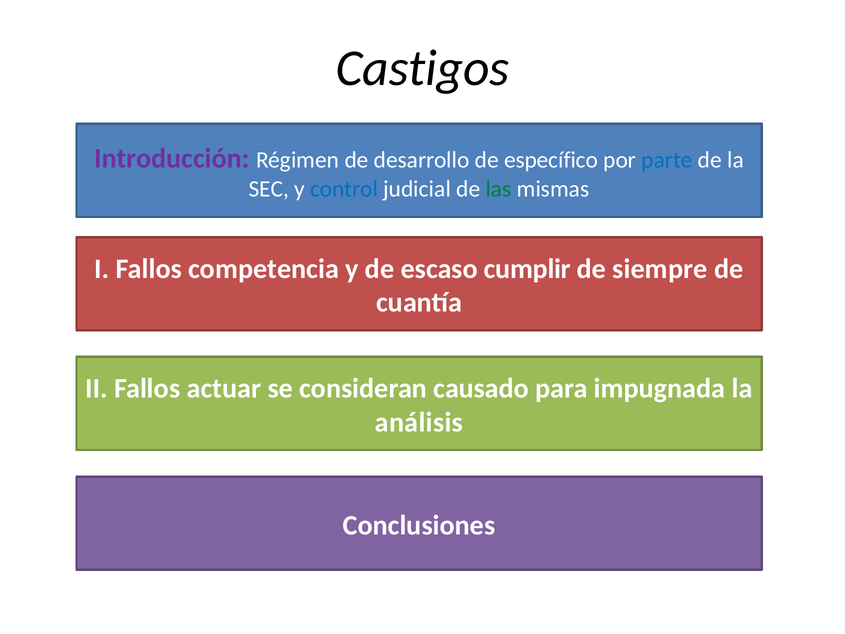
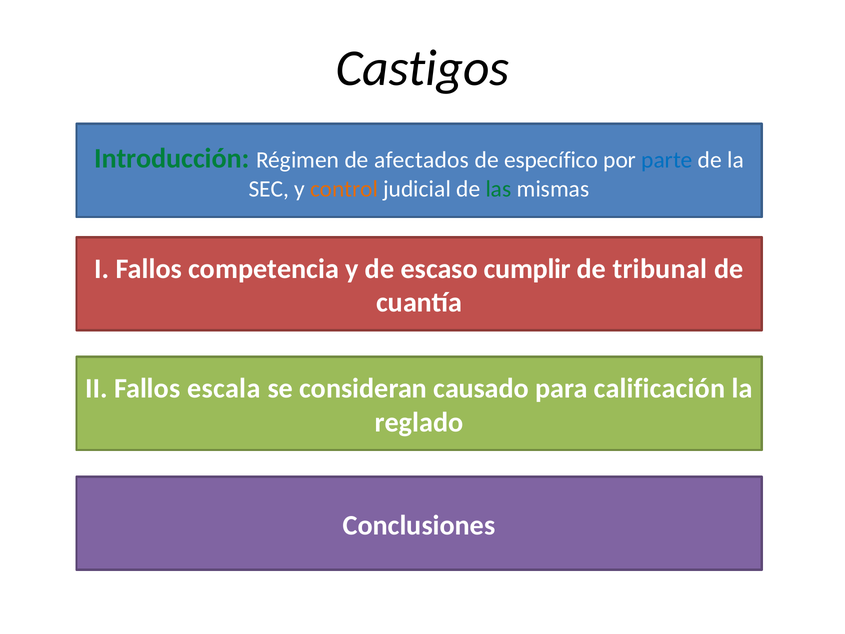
Introducción colour: purple -> green
desarrollo: desarrollo -> afectados
control colour: blue -> orange
siempre: siempre -> tribunal
actuar: actuar -> escala
impugnada: impugnada -> calificación
análisis: análisis -> reglado
